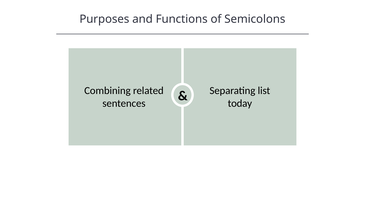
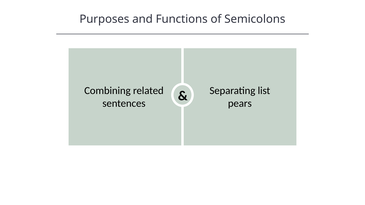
today: today -> pears
